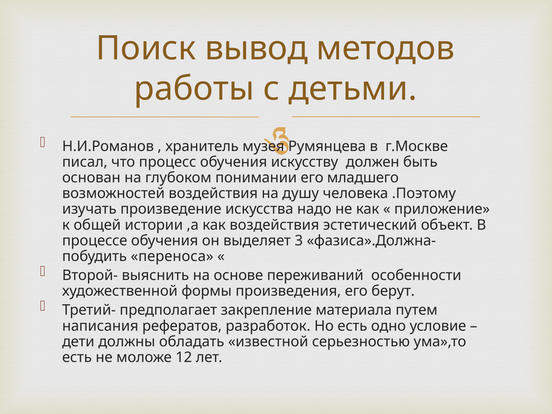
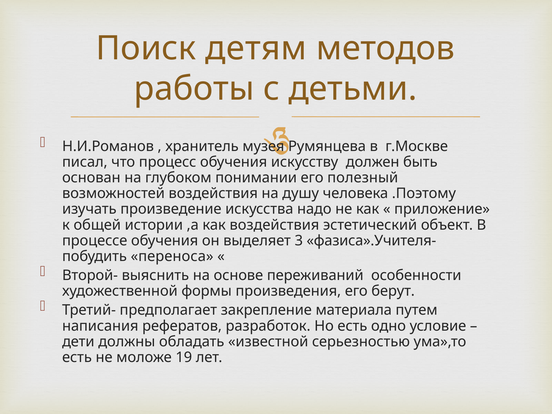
вывод: вывод -> детям
младшего: младшего -> полезный
фазиса».Должна-: фазиса».Должна- -> фазиса».Учителя-
12: 12 -> 19
